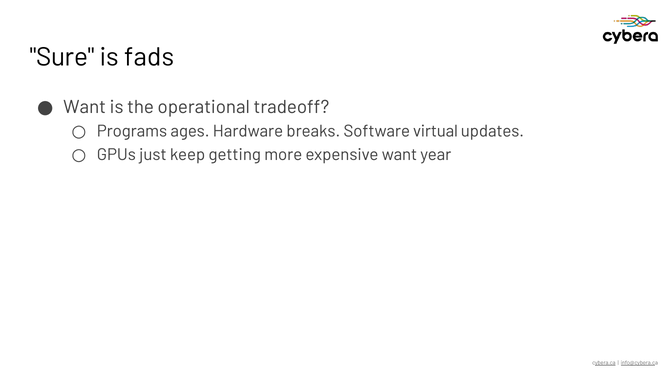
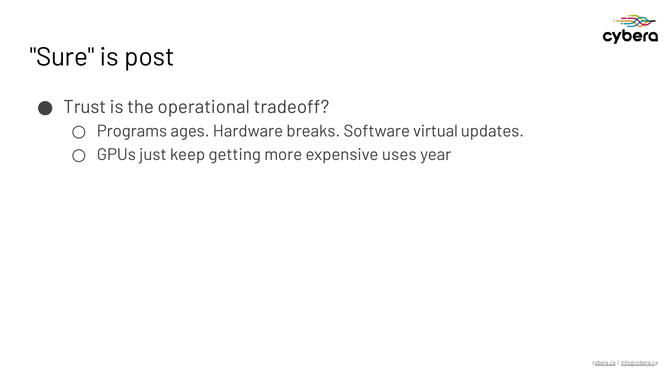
fads: fads -> post
Want at (85, 107): Want -> Trust
expensive want: want -> uses
